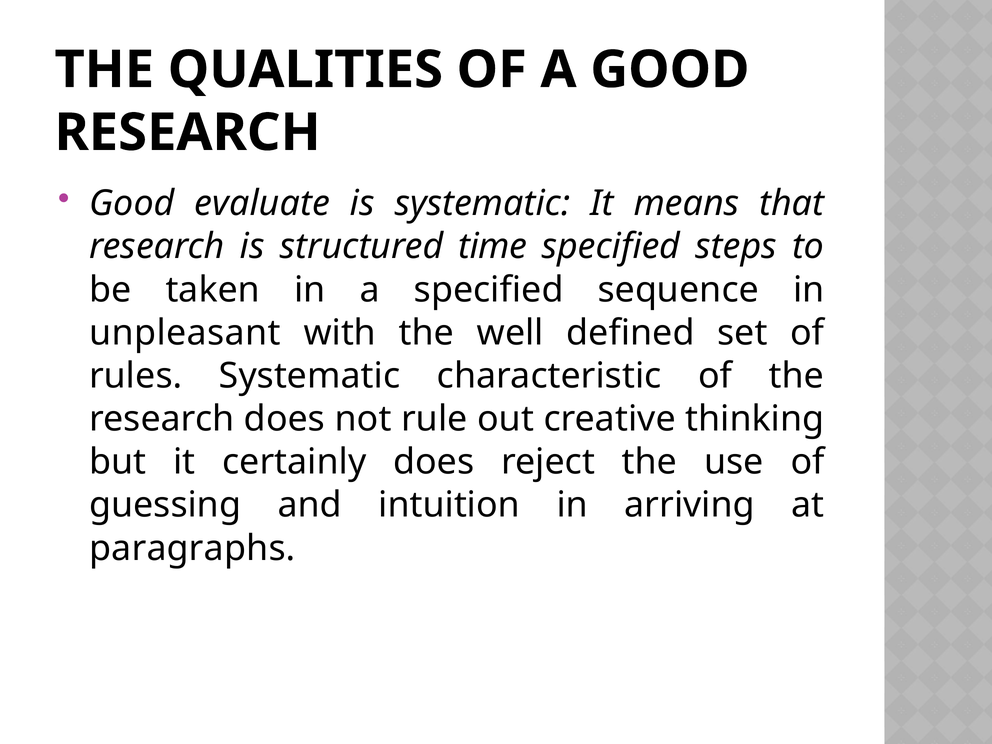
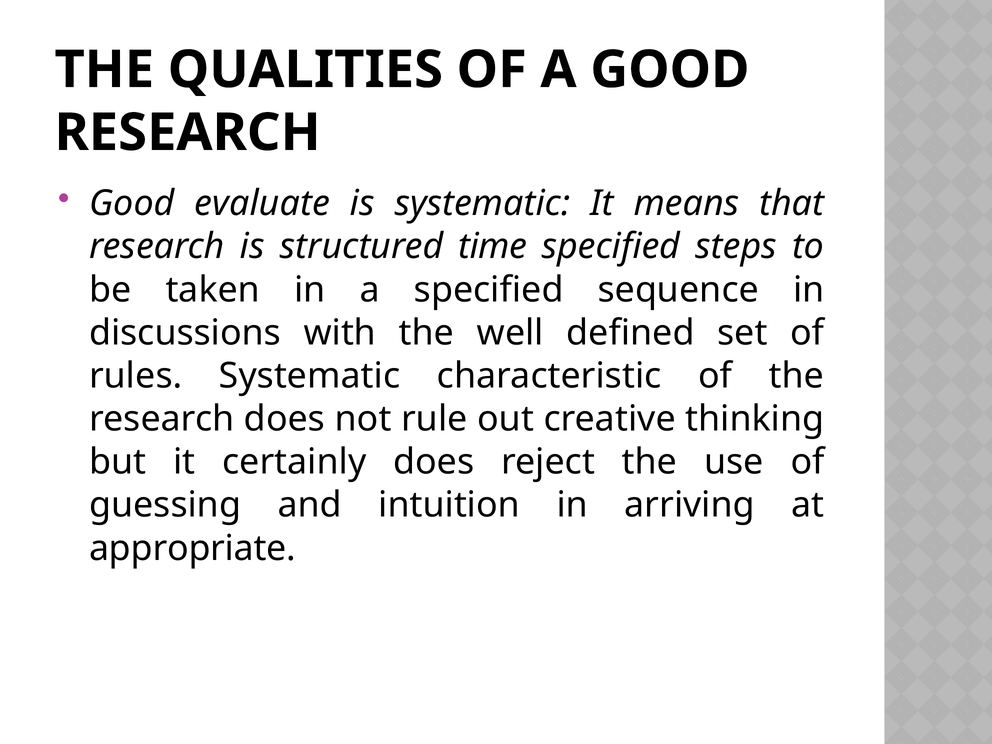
unpleasant: unpleasant -> discussions
paragraphs: paragraphs -> appropriate
